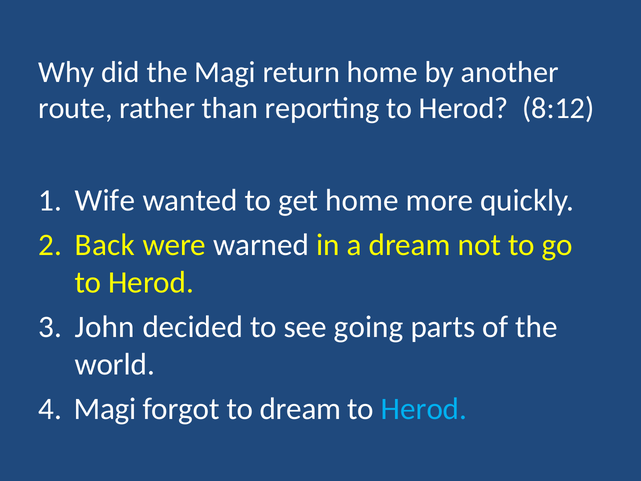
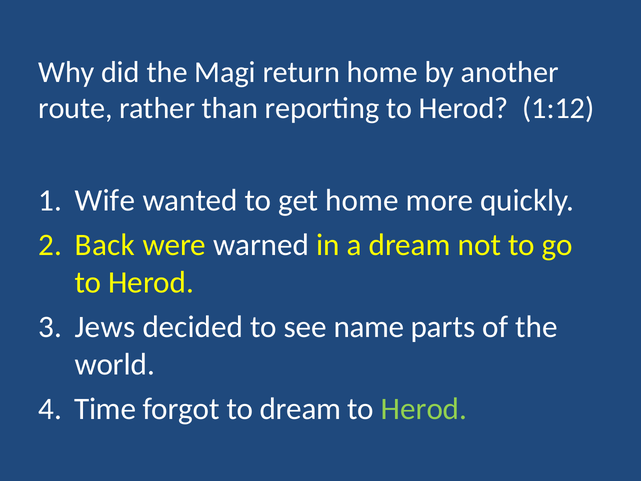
8:12: 8:12 -> 1:12
John: John -> Jews
going: going -> name
Magi at (105, 409): Magi -> Time
Herod at (424, 409) colour: light blue -> light green
